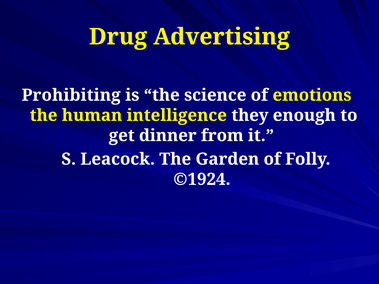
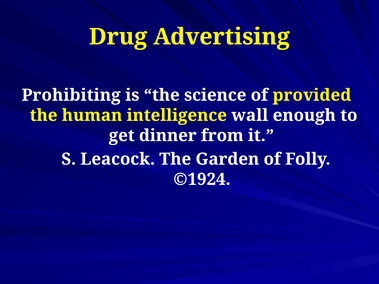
emotions: emotions -> provided
they: they -> wall
